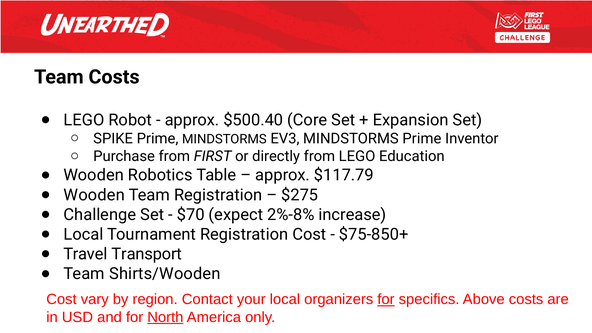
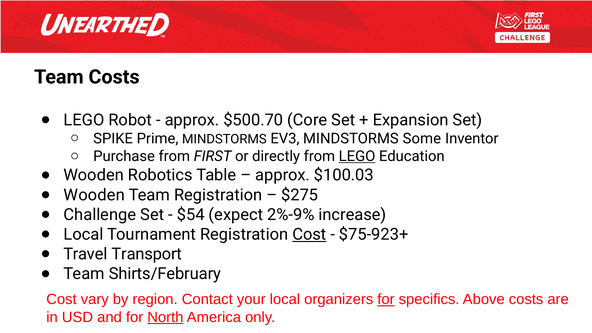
$500.40: $500.40 -> $500.70
MINDSTORMS Prime: Prime -> Some
LEGO at (357, 156) underline: none -> present
$117.79: $117.79 -> $100.03
$70: $70 -> $54
2%-8%: 2%-8% -> 2%-9%
Cost at (309, 234) underline: none -> present
$75-850+: $75-850+ -> $75-923+
Shirts/Wooden: Shirts/Wooden -> Shirts/February
